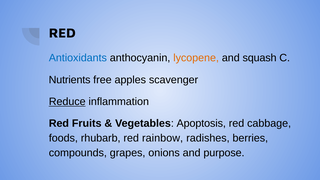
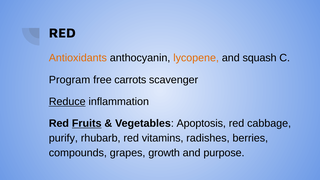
Antioxidants colour: blue -> orange
Nutrients: Nutrients -> Program
apples: apples -> carrots
Fruits underline: none -> present
foods: foods -> purify
rainbow: rainbow -> vitamins
onions: onions -> growth
